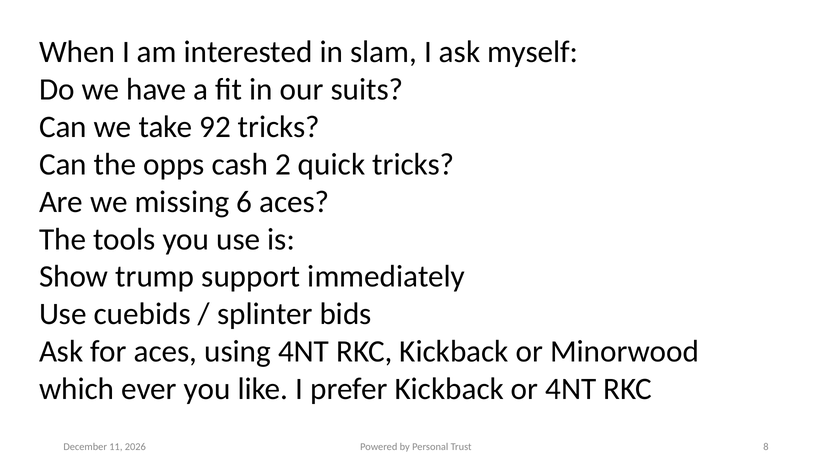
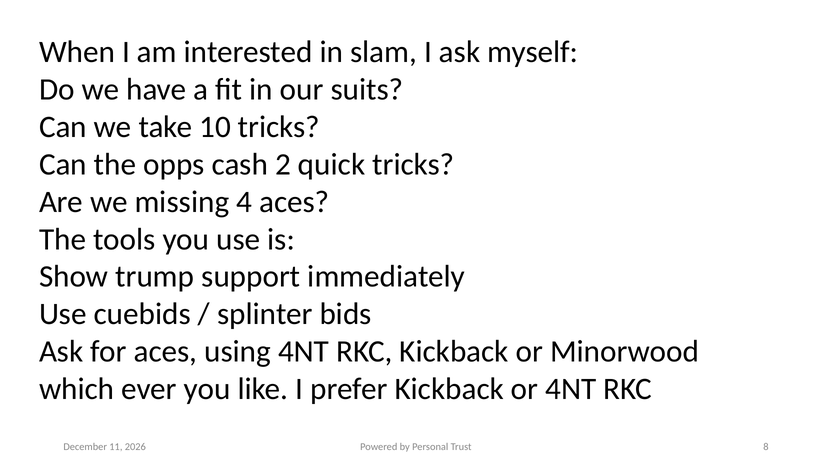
92: 92 -> 10
6: 6 -> 4
